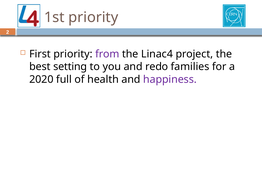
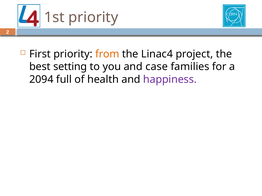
from colour: purple -> orange
redo: redo -> case
2020: 2020 -> 2094
